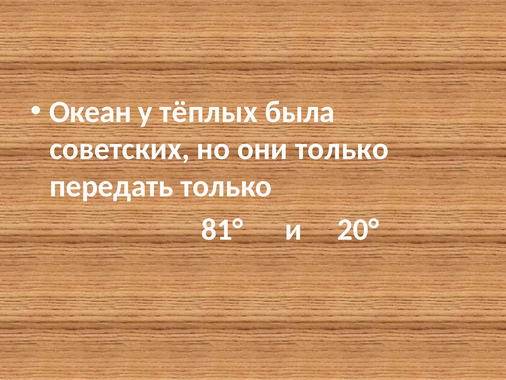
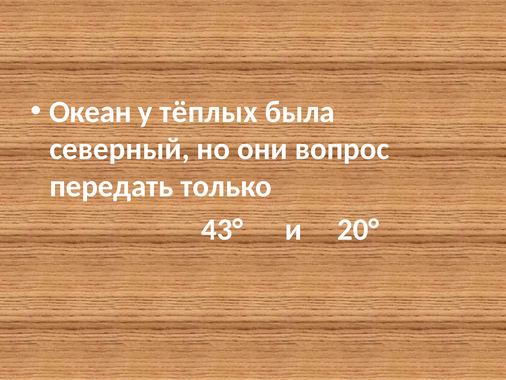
советских: советских -> северный
они только: только -> вопрос
81°: 81° -> 43°
